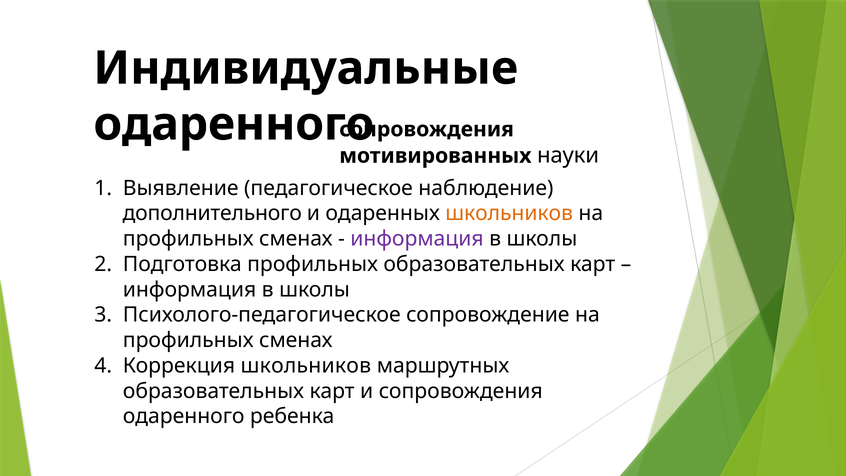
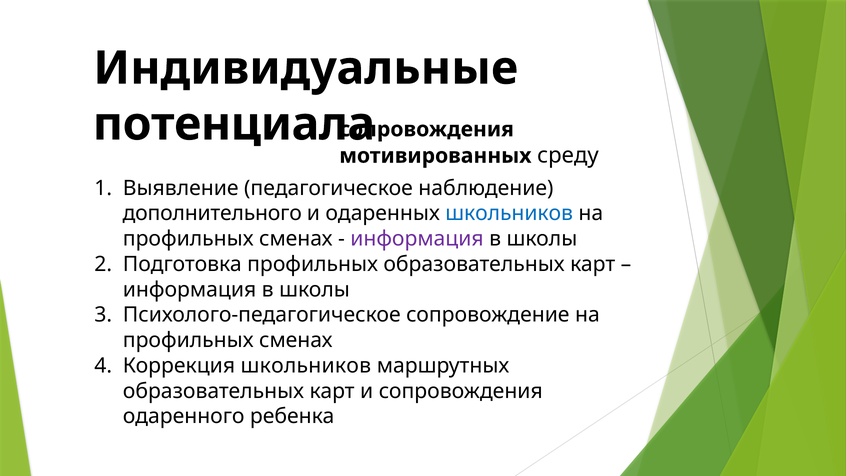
одаренного at (234, 124): одаренного -> потенциала
науки: науки -> среду
школьников at (509, 213) colour: orange -> blue
